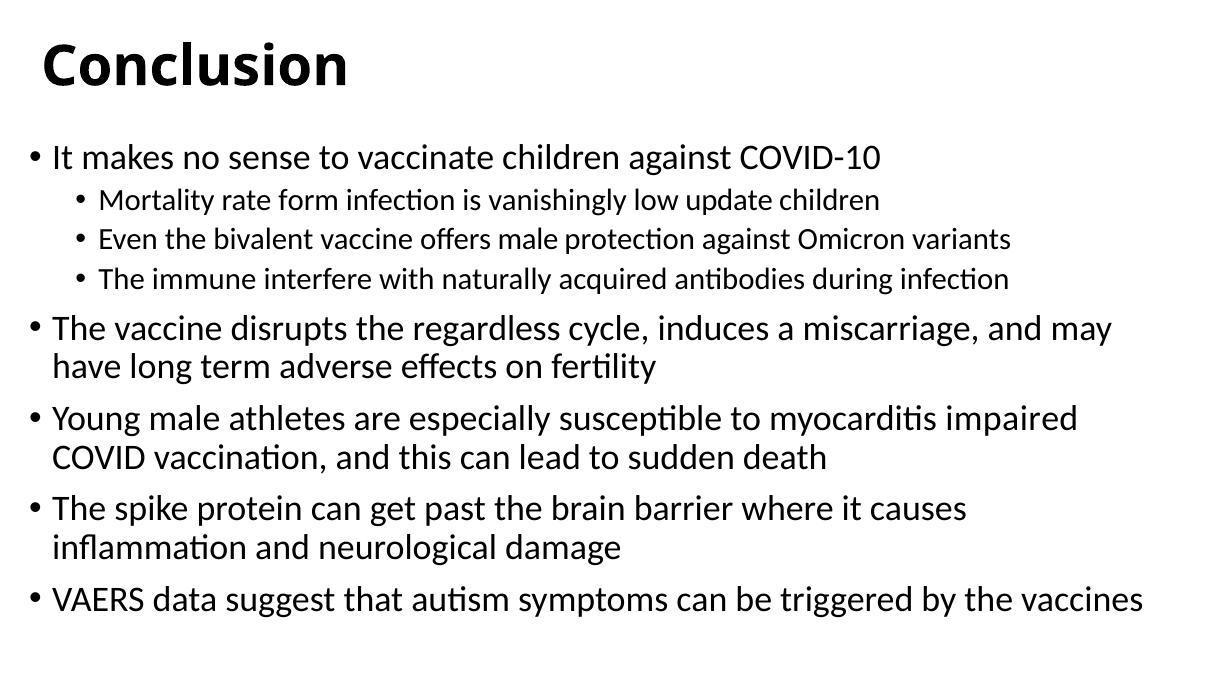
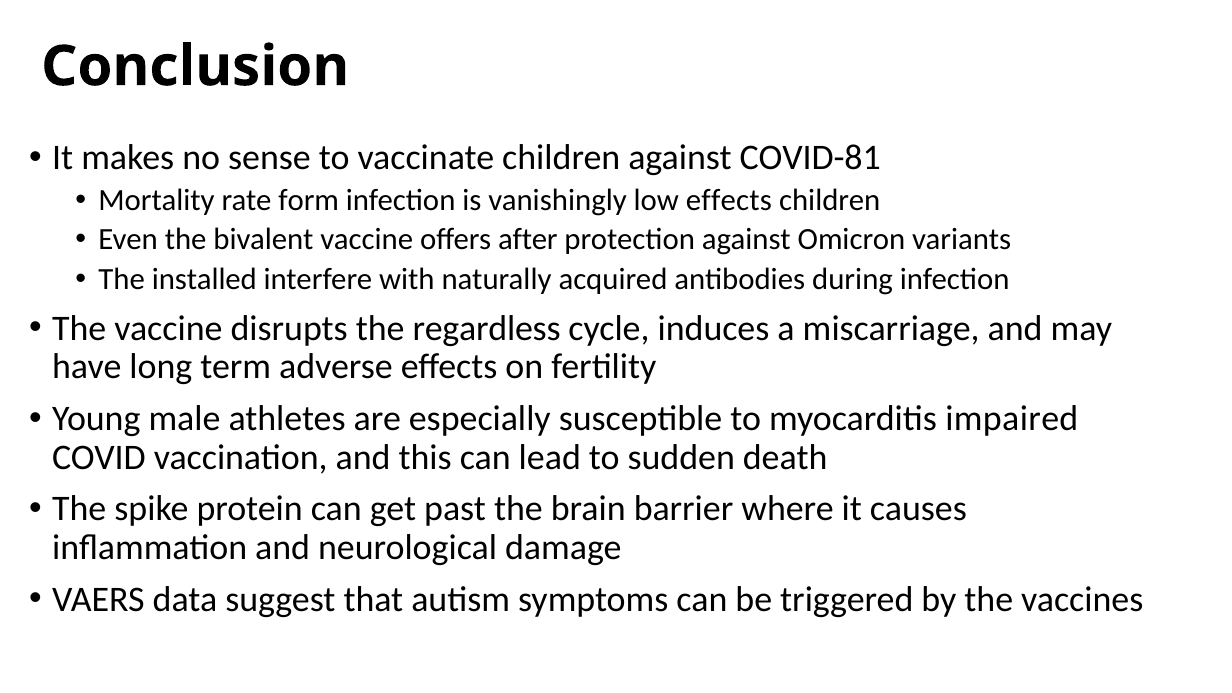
COVID-10: COVID-10 -> COVID-81
low update: update -> effects
offers male: male -> after
immune: immune -> installed
